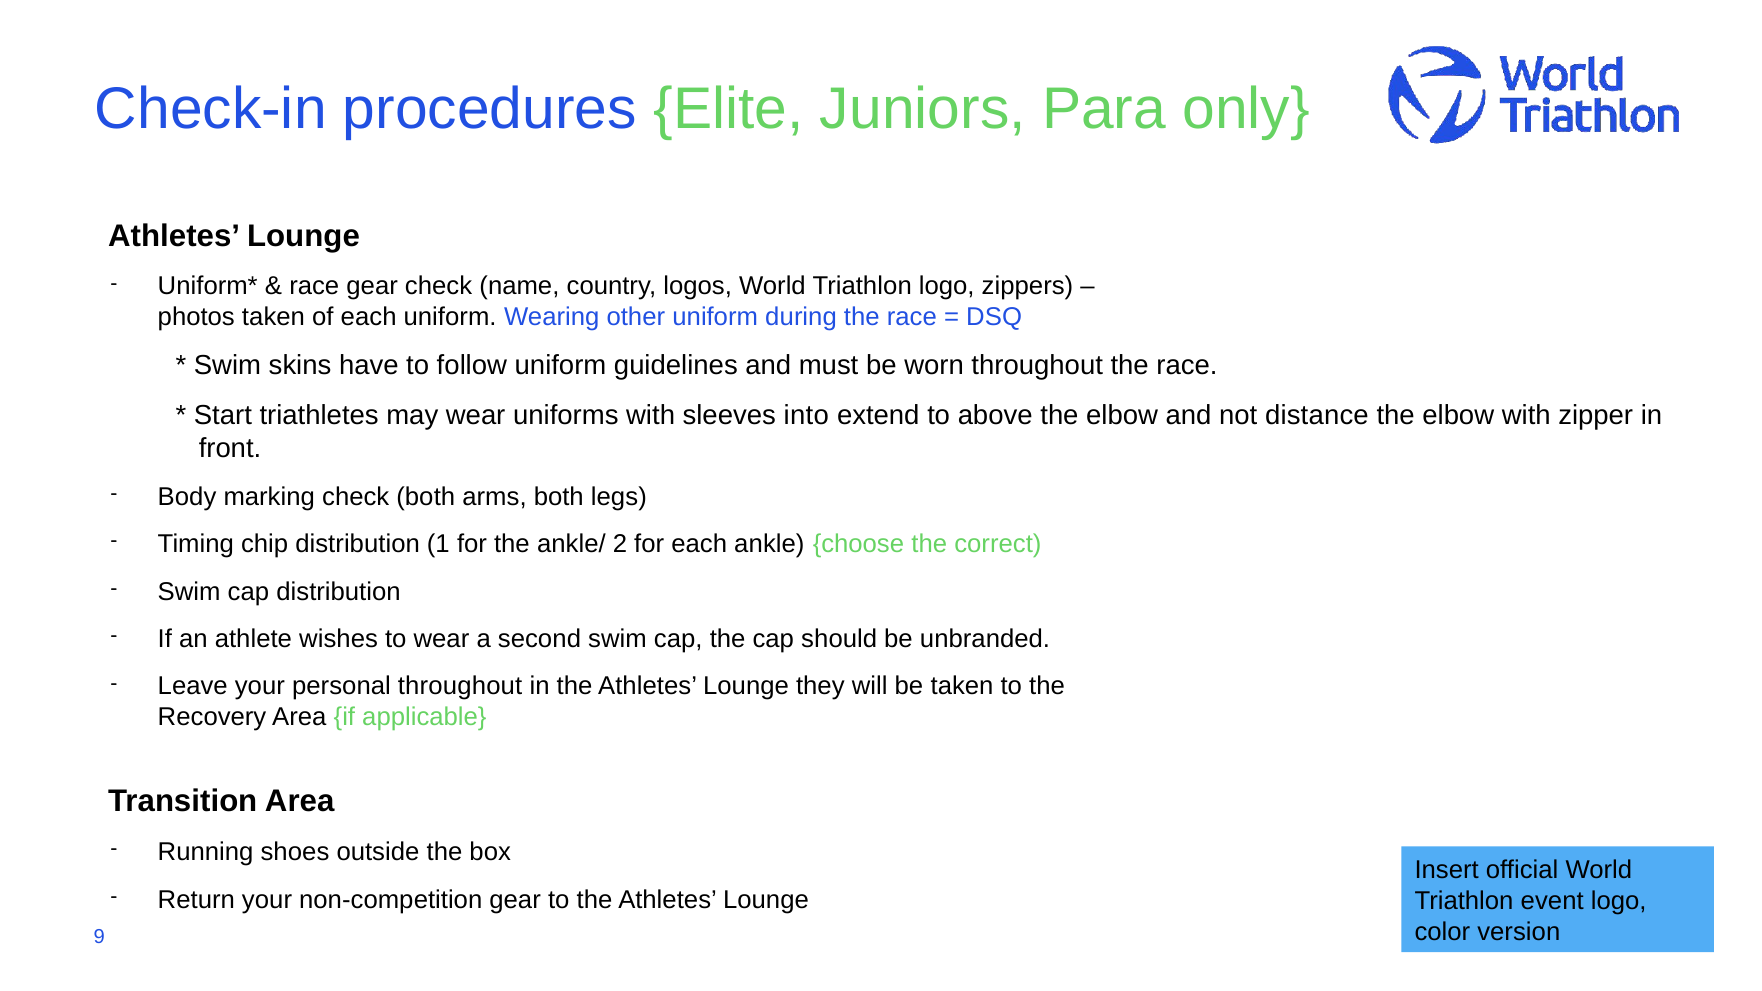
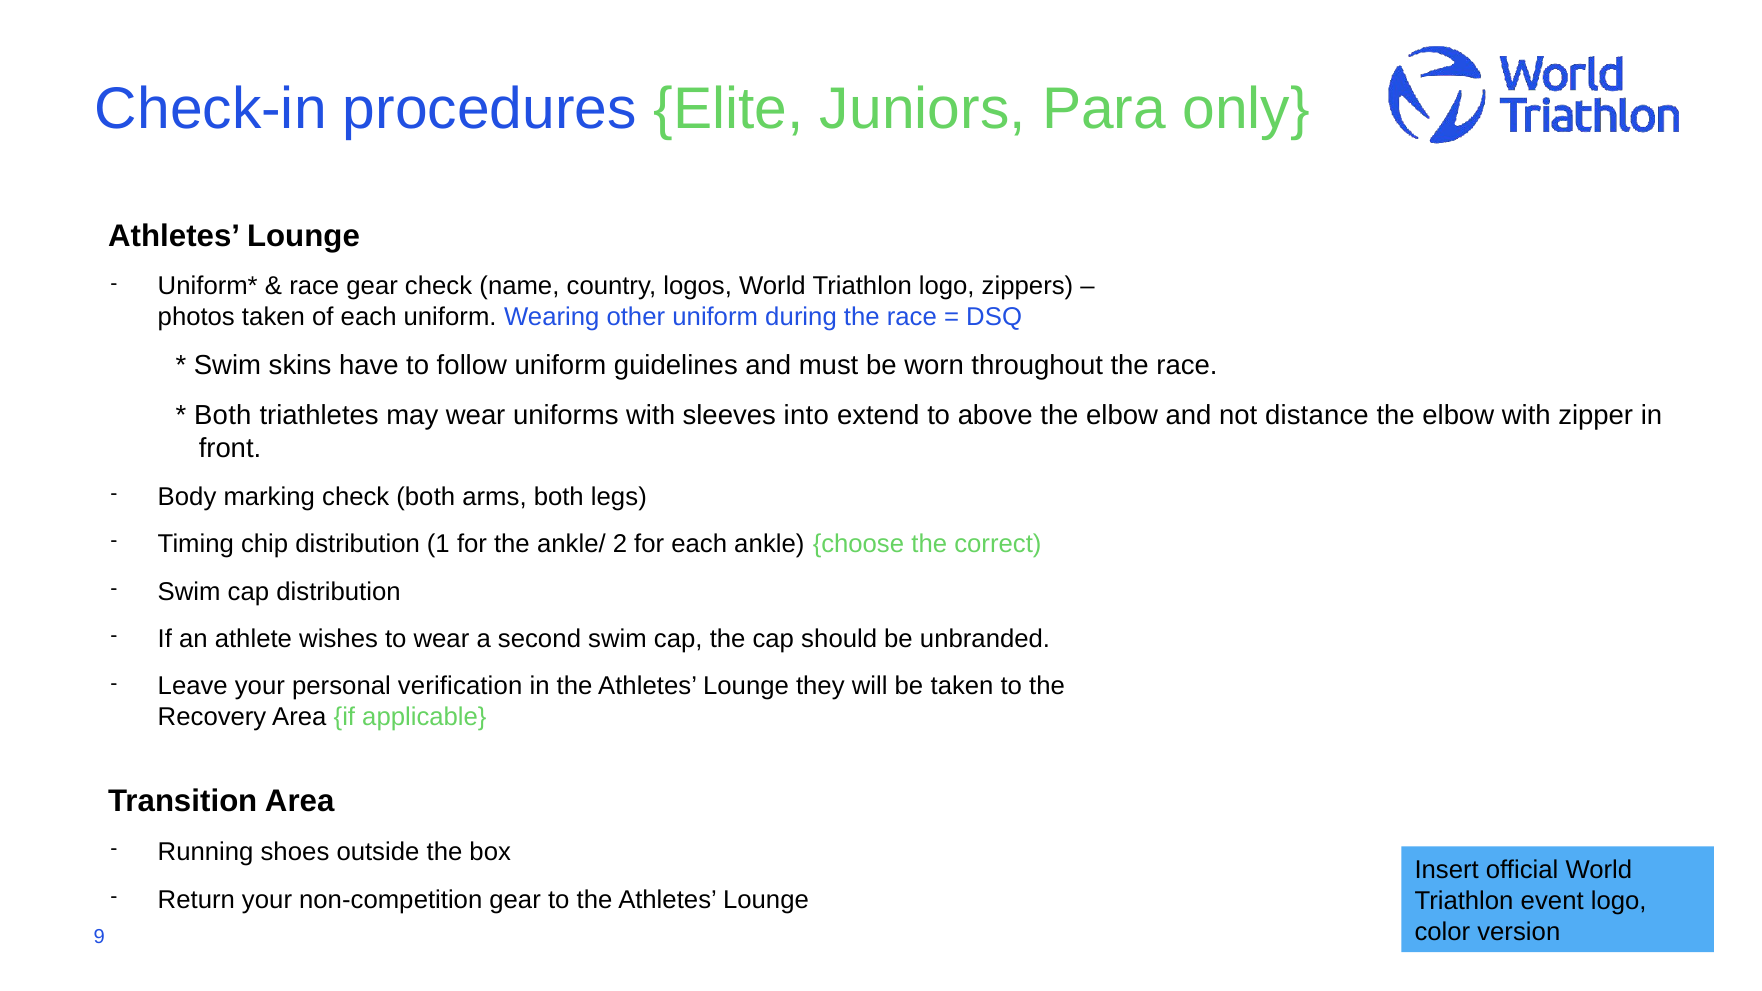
Start at (223, 416): Start -> Both
personal throughout: throughout -> verification
